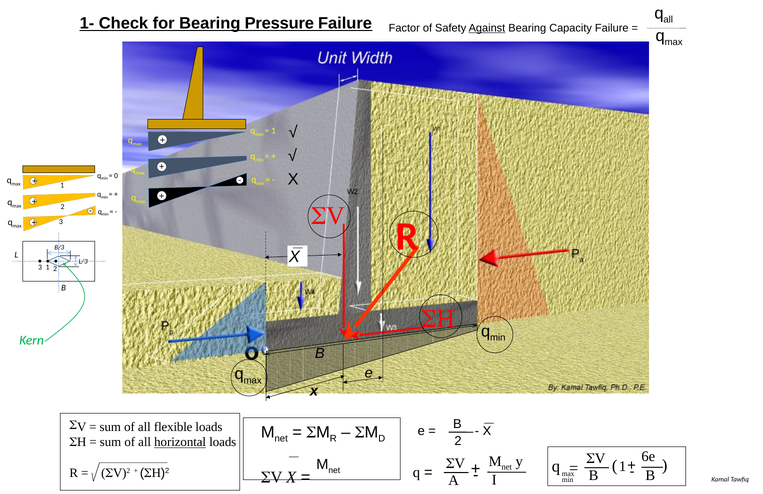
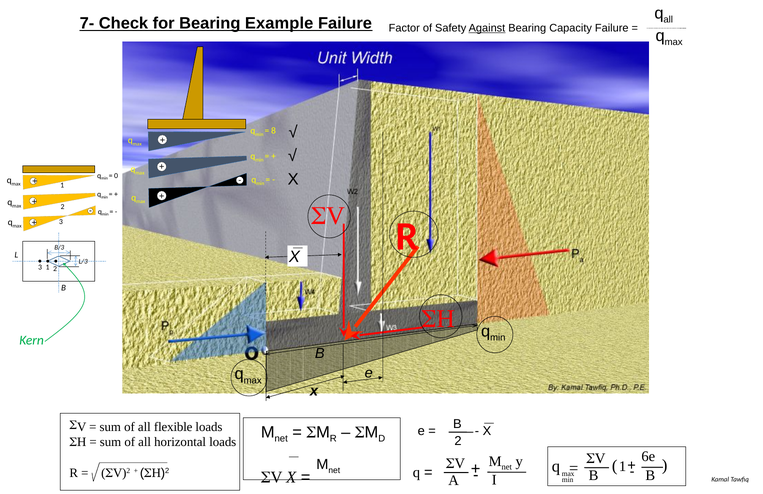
1-: 1- -> 7-
Pressure: Pressure -> Example
1 at (274, 131): 1 -> 8
horizontal underline: present -> none
